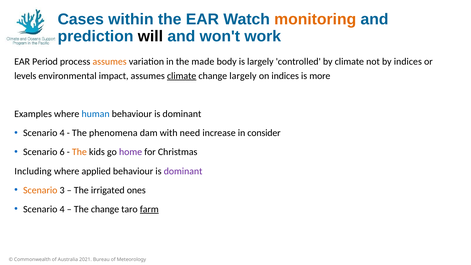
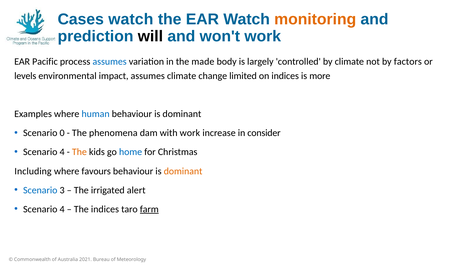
Cases within: within -> watch
Period: Period -> Pacific
assumes at (110, 62) colour: orange -> blue
by indices: indices -> factors
climate at (182, 76) underline: present -> none
change largely: largely -> limited
4 at (62, 133): 4 -> 0
with need: need -> work
6 at (62, 152): 6 -> 4
home colour: purple -> blue
applied: applied -> favours
dominant at (183, 171) colour: purple -> orange
Scenario at (40, 190) colour: orange -> blue
ones: ones -> alert
The change: change -> indices
